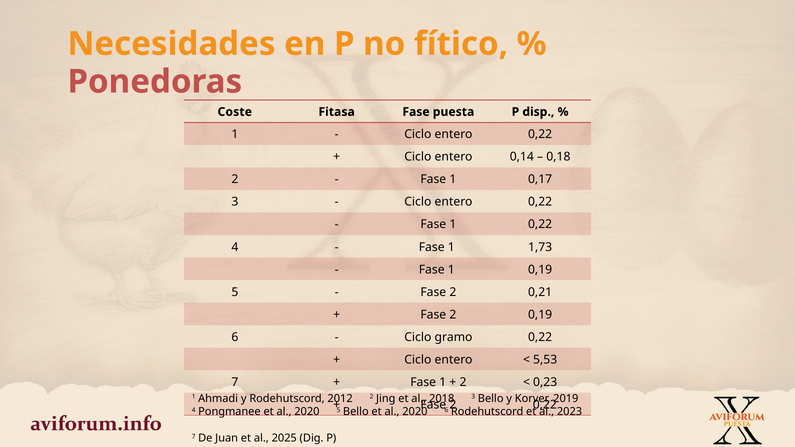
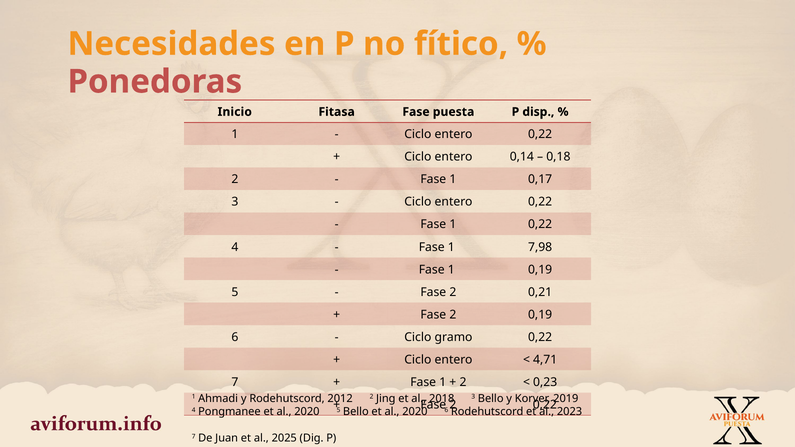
Coste: Coste -> Inicio
1,73: 1,73 -> 7,98
5,53: 5,53 -> 4,71
